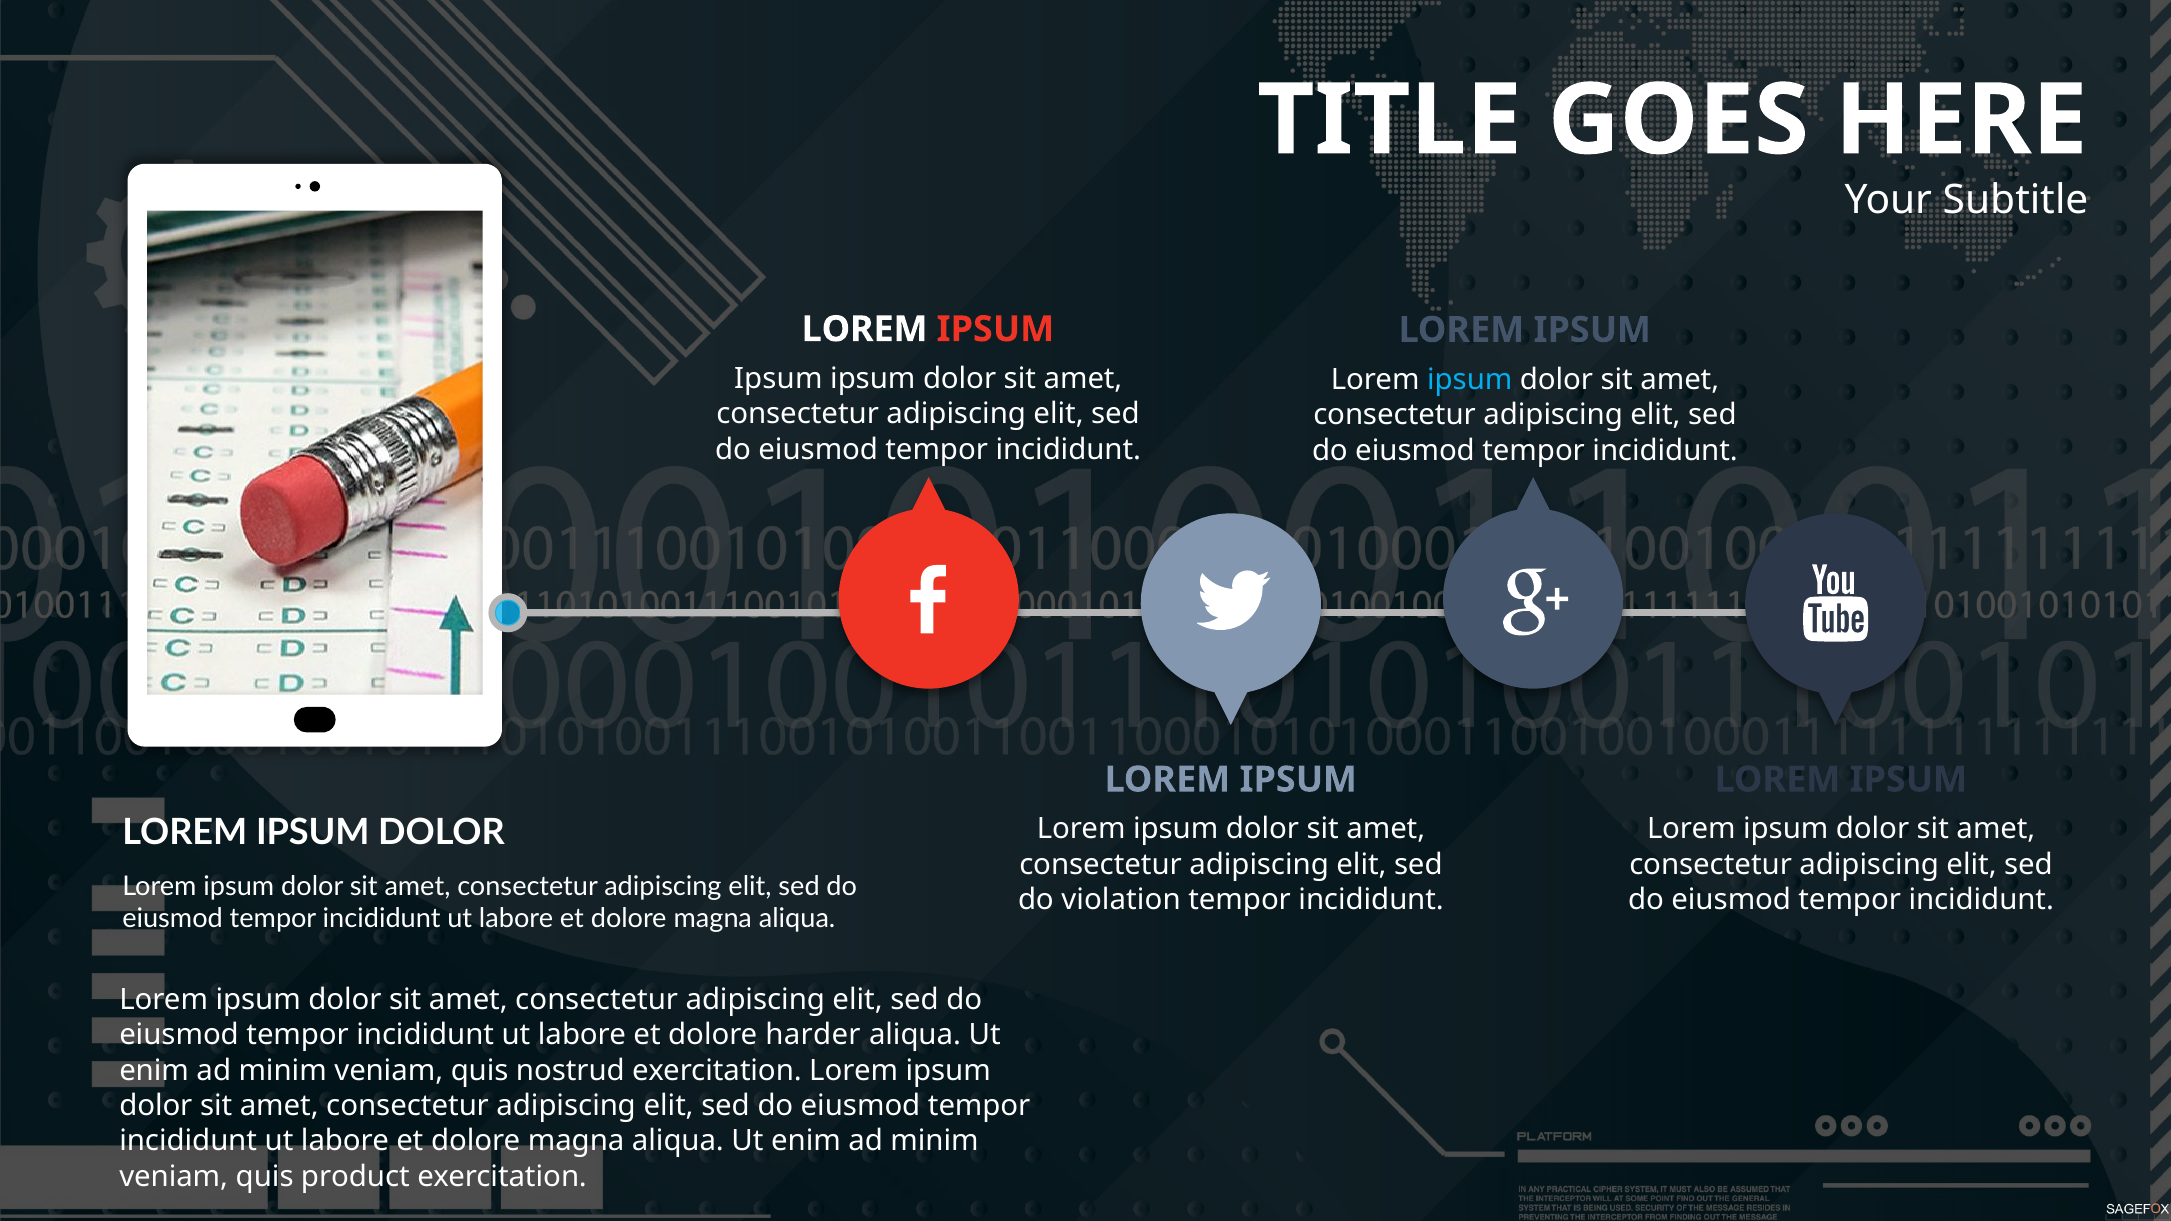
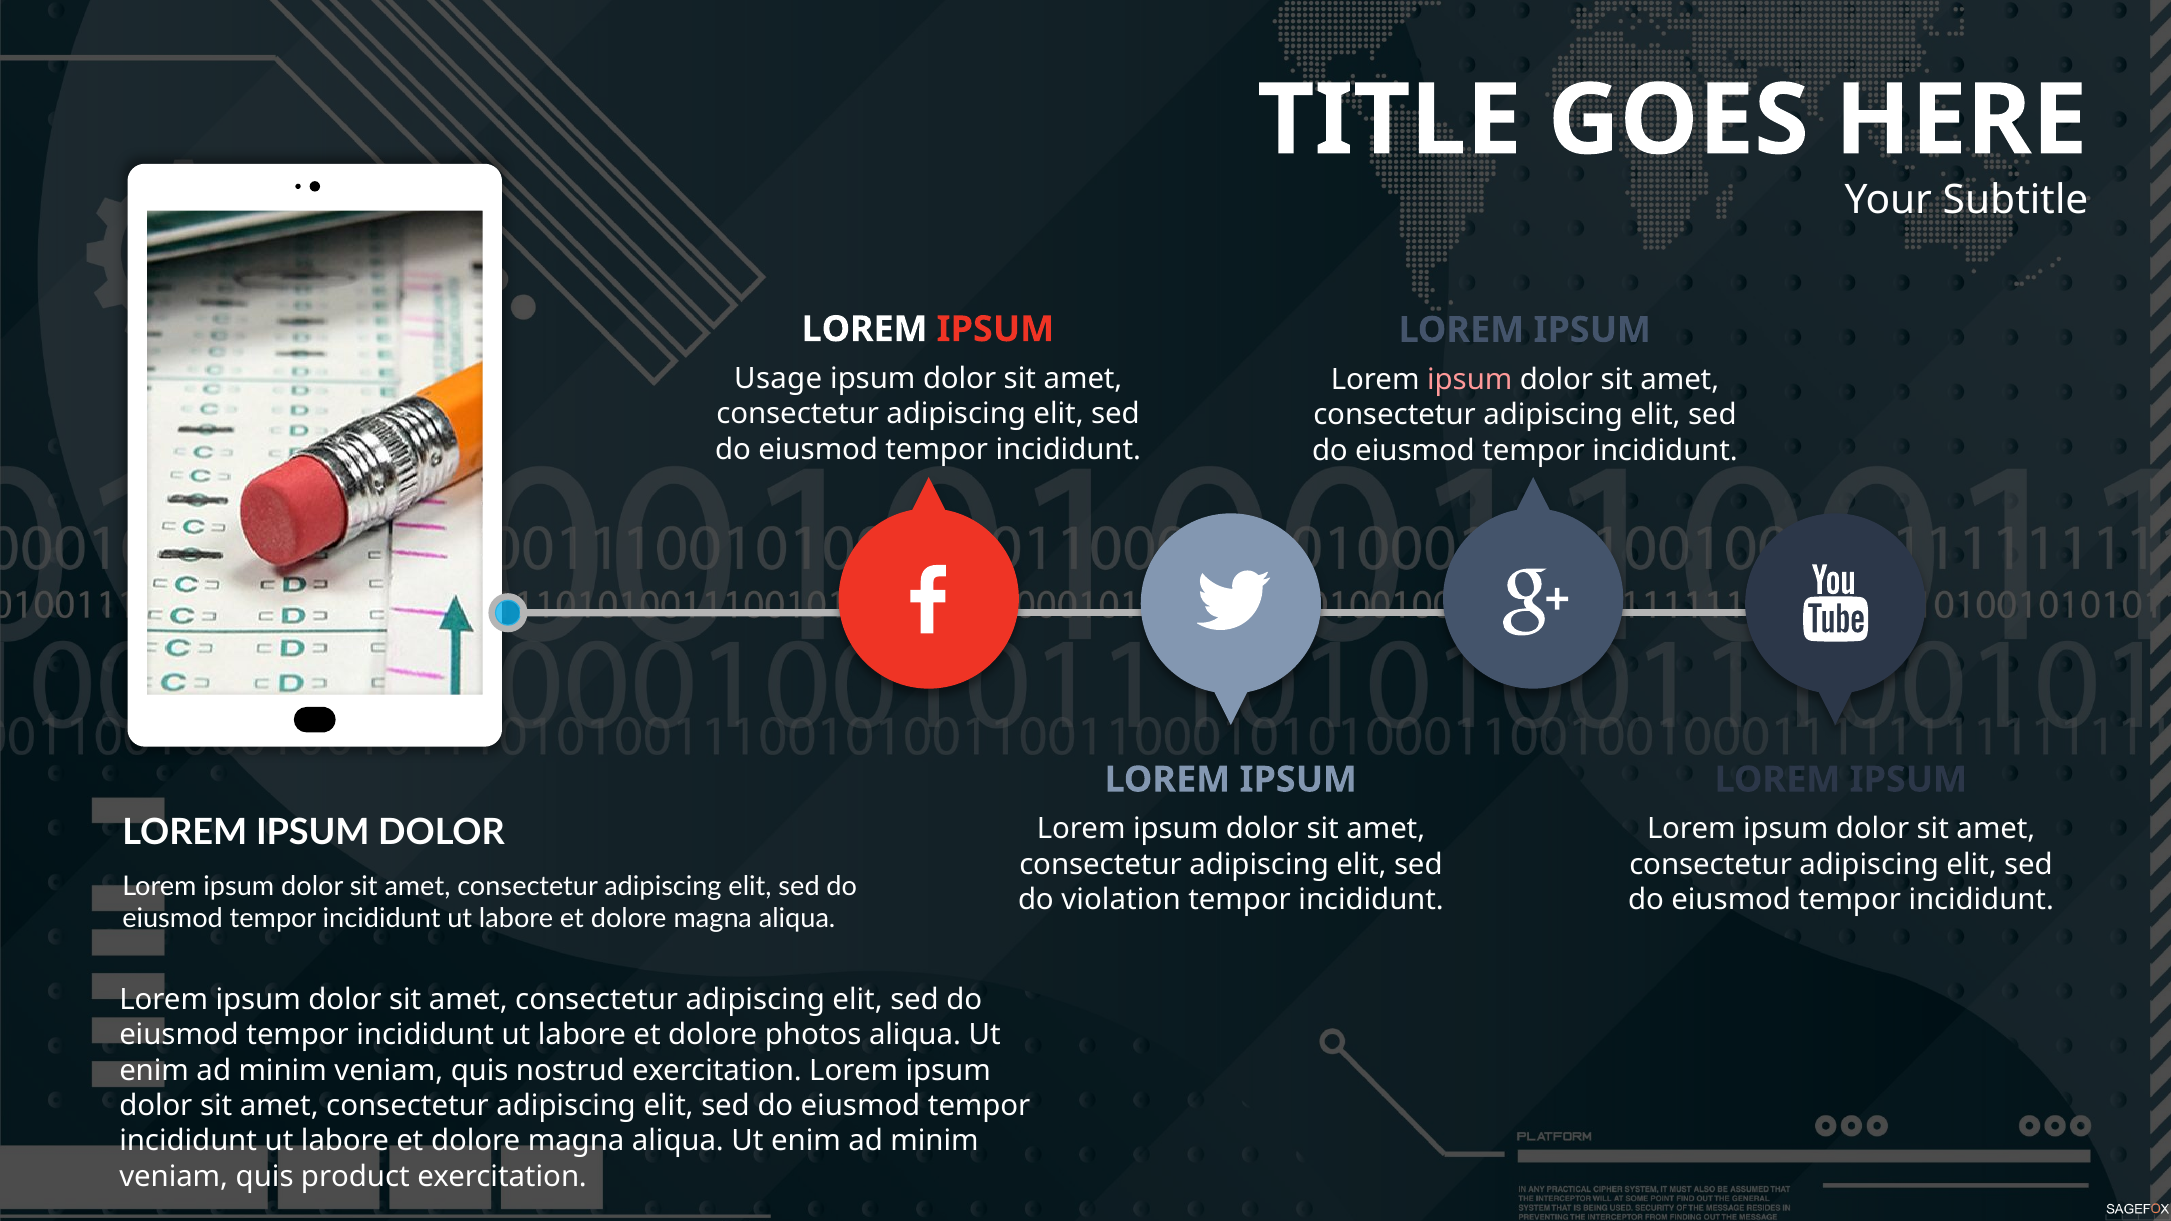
Ipsum at (778, 379): Ipsum -> Usage
ipsum at (1470, 380) colour: light blue -> pink
harder: harder -> photos
